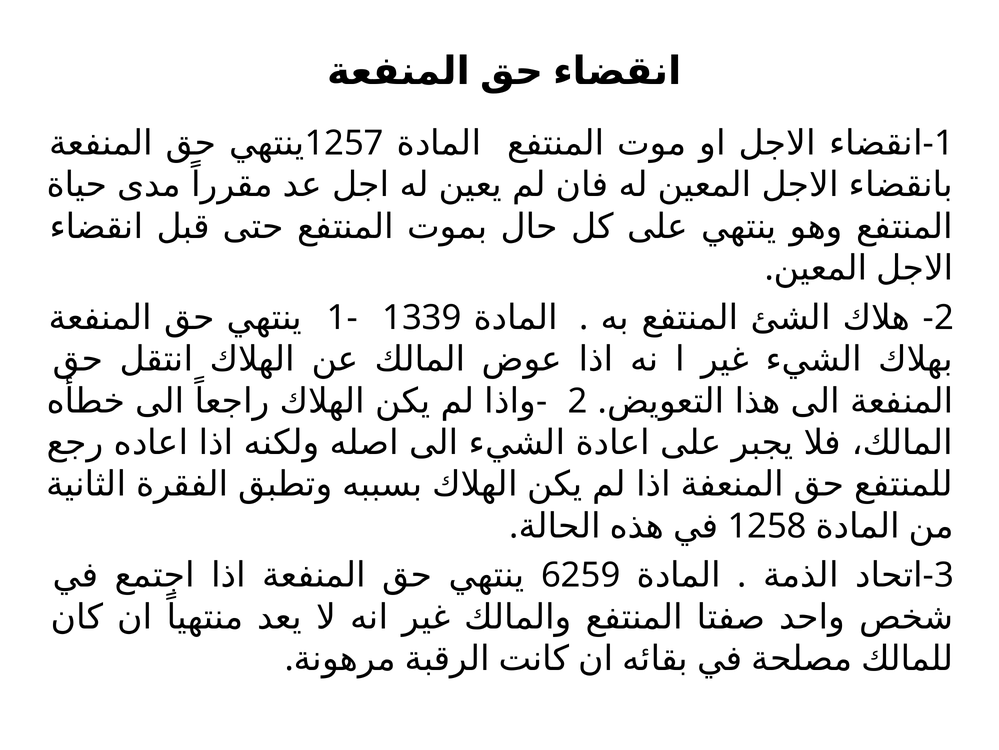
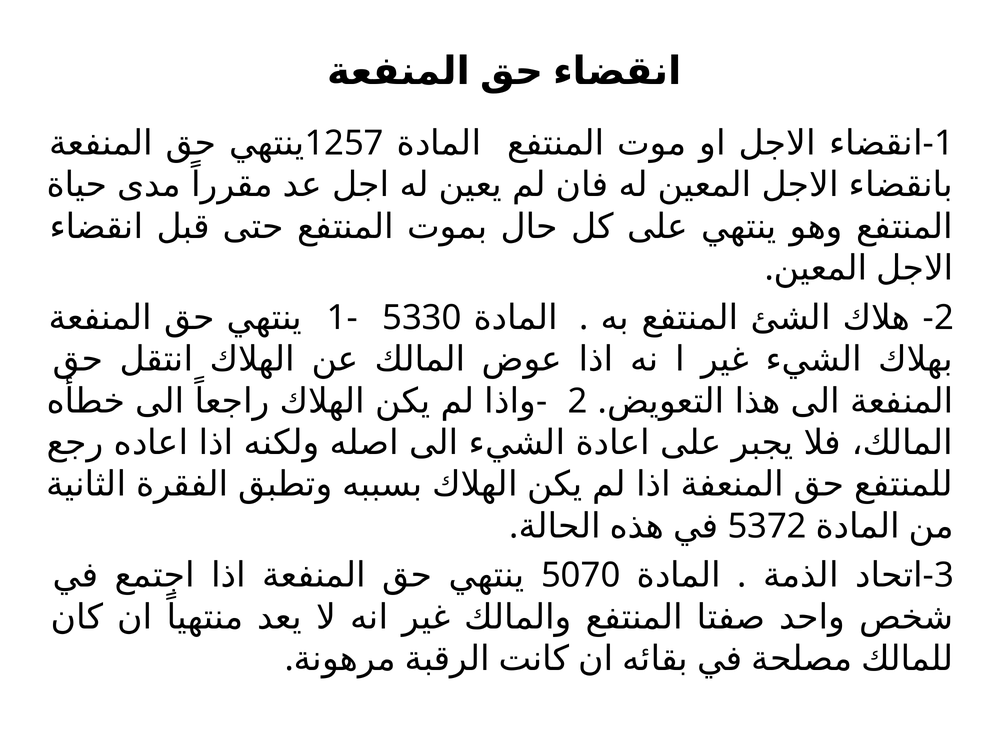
1339: 1339 -> 5330
1258: 1258 -> 5372
6259: 6259 -> 5070
